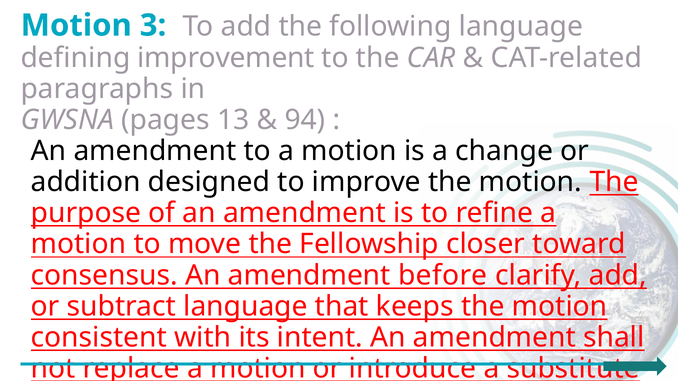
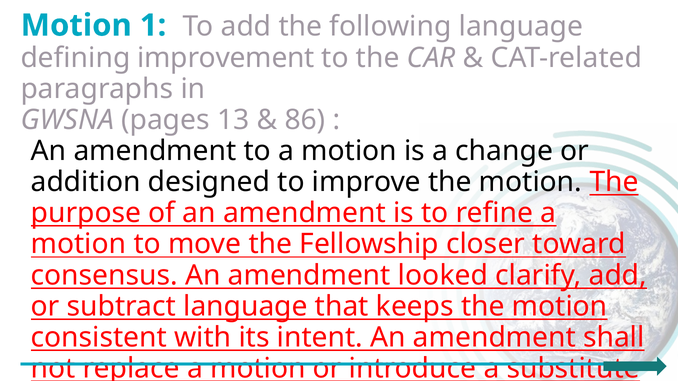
3: 3 -> 1
94: 94 -> 86
before: before -> looked
